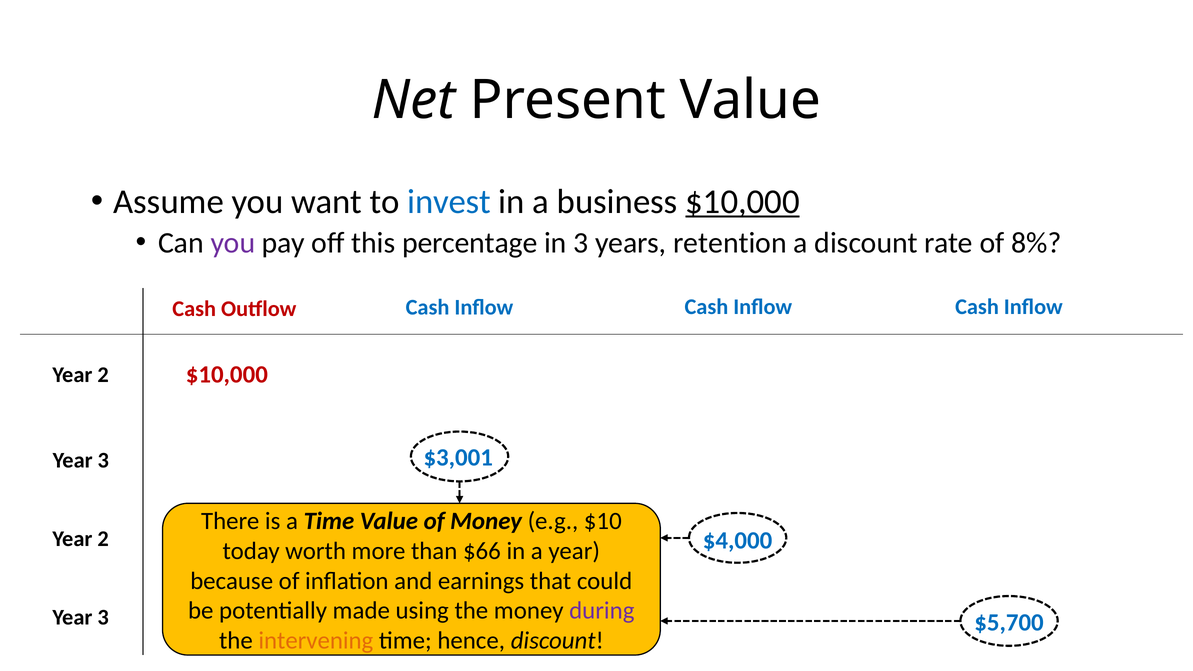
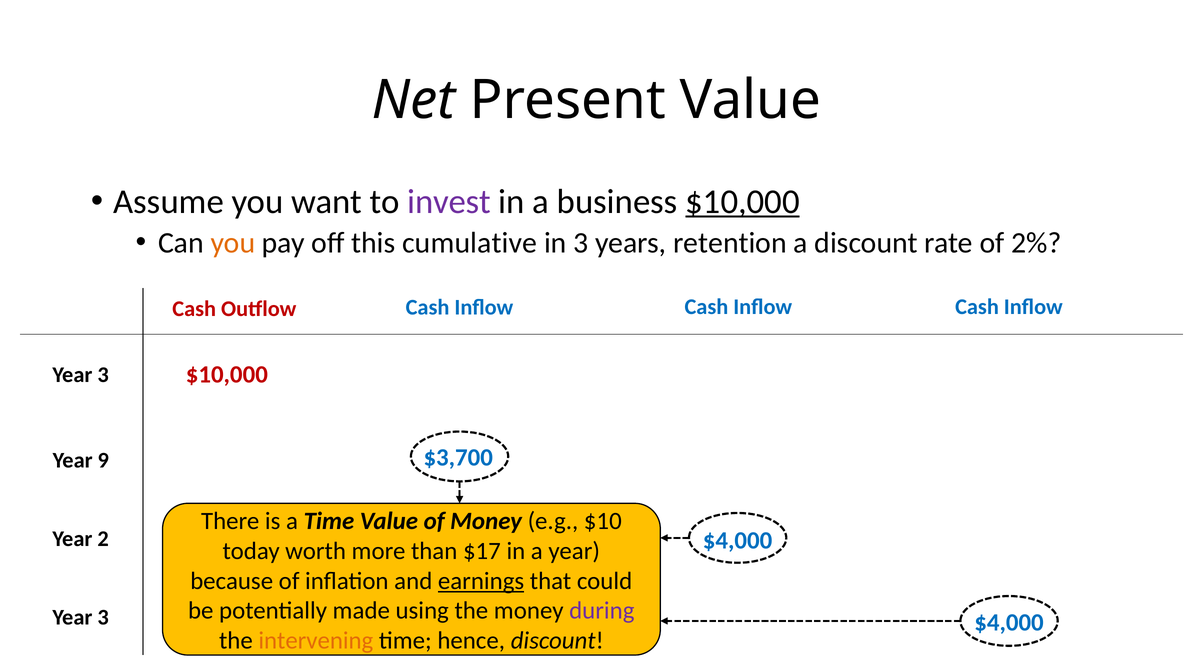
invest colour: blue -> purple
you at (233, 243) colour: purple -> orange
percentage: percentage -> cumulative
8%: 8% -> 2%
2 at (103, 375): 2 -> 3
$3,001: $3,001 -> $3,700
3 at (103, 460): 3 -> 9
$66: $66 -> $17
earnings underline: none -> present
$5,700 at (1009, 622): $5,700 -> $4,000
